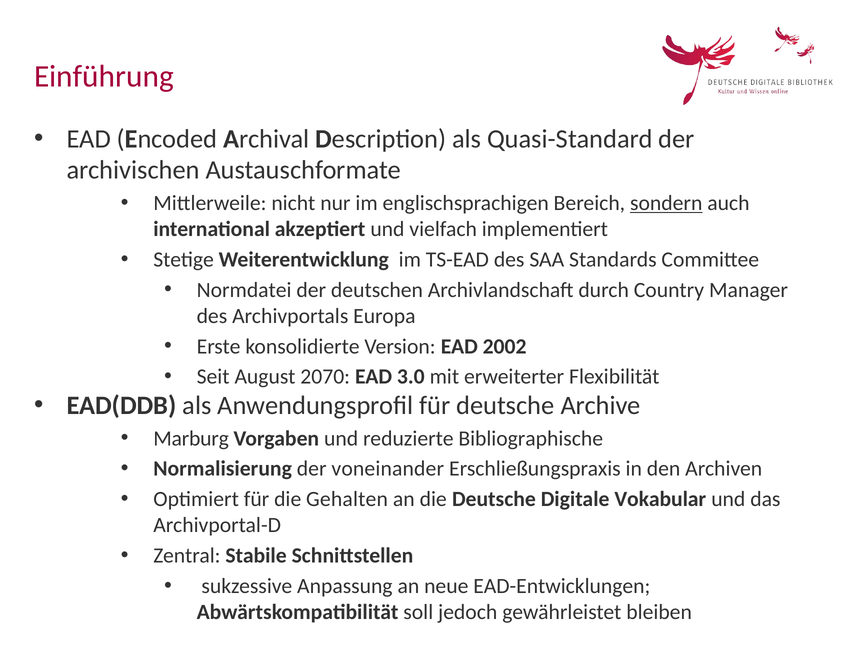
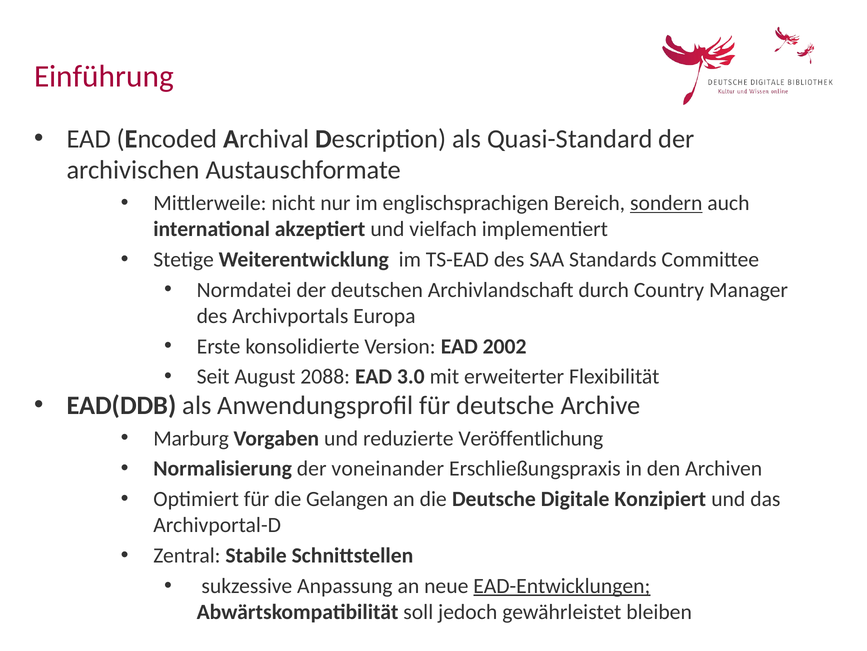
2070: 2070 -> 2088
Bibliographische: Bibliographische -> Veröffentlichung
Gehalten: Gehalten -> Gelangen
Vokabular: Vokabular -> Konzipiert
EAD-Entwicklungen underline: none -> present
